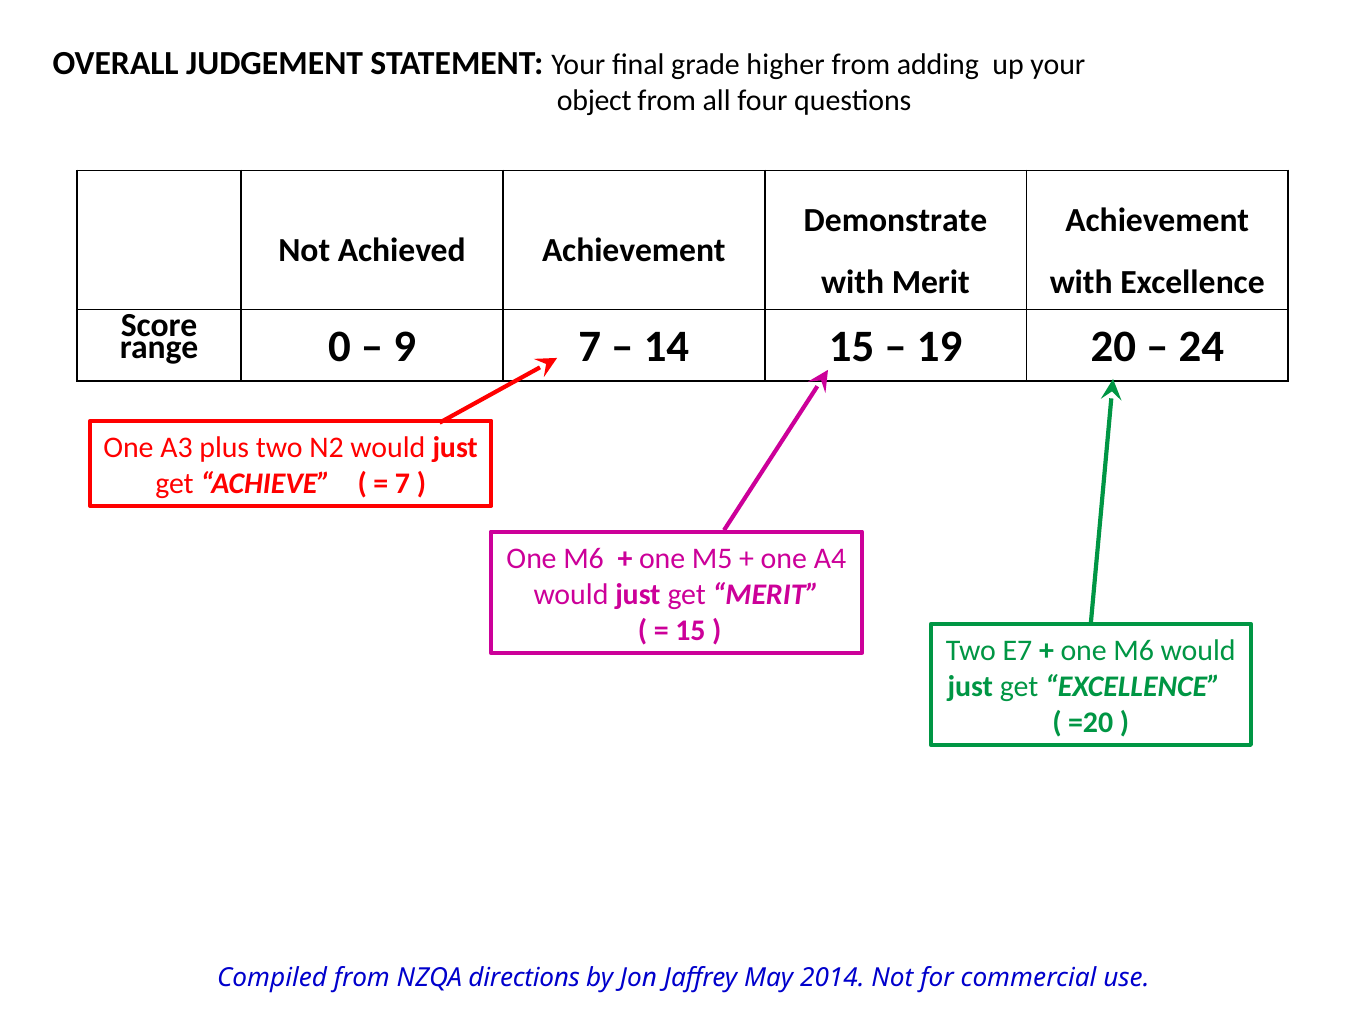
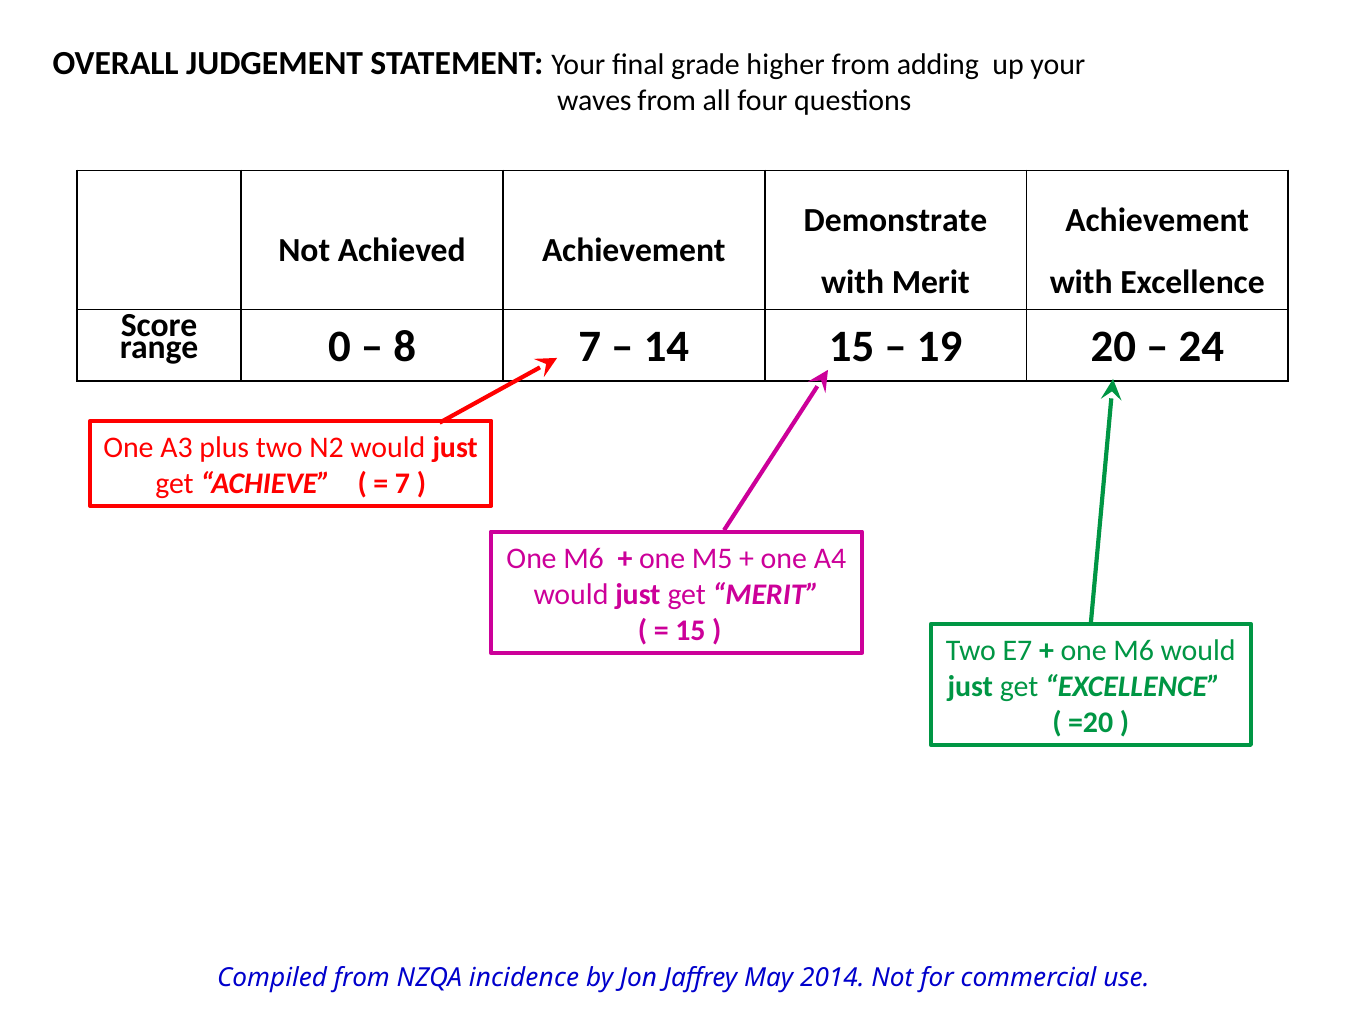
object: object -> waves
9: 9 -> 8
directions: directions -> incidence
